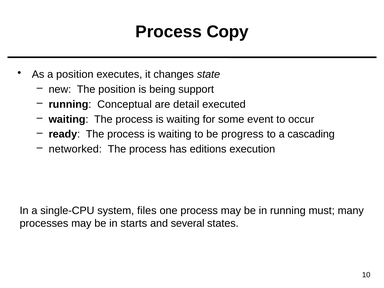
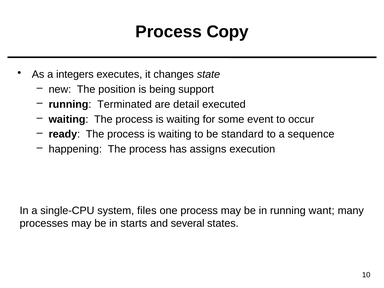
a position: position -> integers
Conceptual: Conceptual -> Terminated
progress: progress -> standard
cascading: cascading -> sequence
networked: networked -> happening
editions: editions -> assigns
must: must -> want
